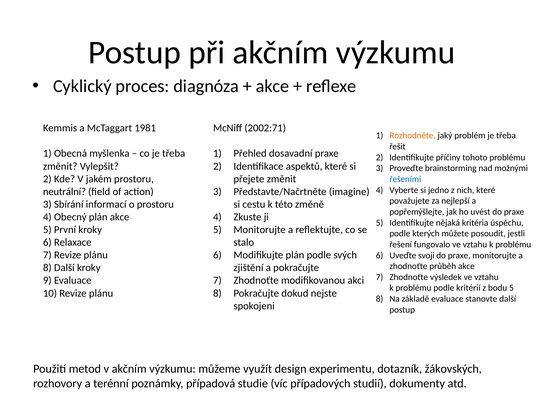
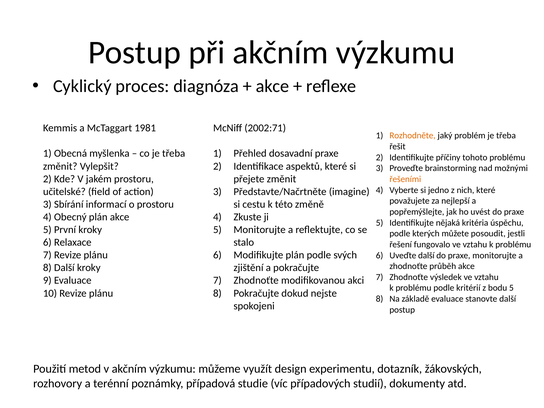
řešeními colour: blue -> orange
neutrální: neutrální -> učitelské
Uveďte svoji: svoji -> další
